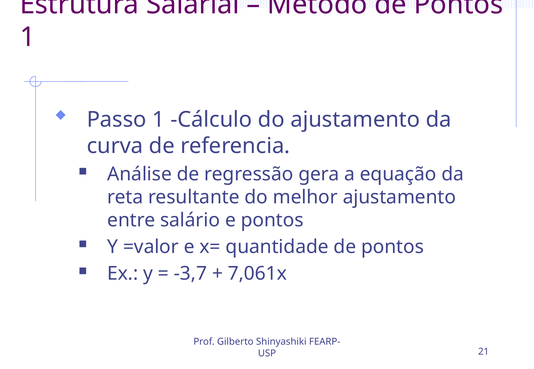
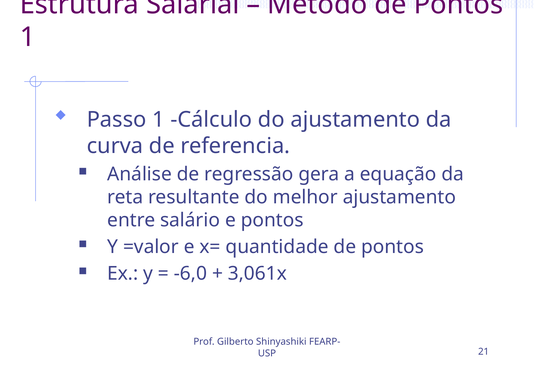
-3,7: -3,7 -> -6,0
7,061x: 7,061x -> 3,061x
